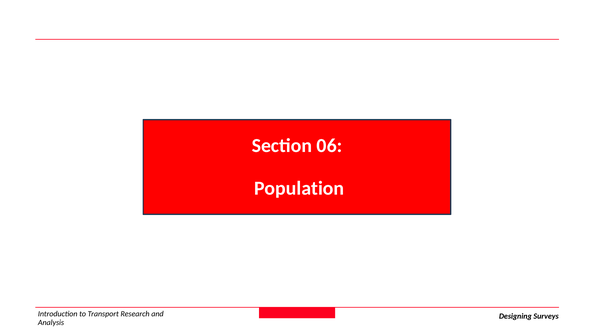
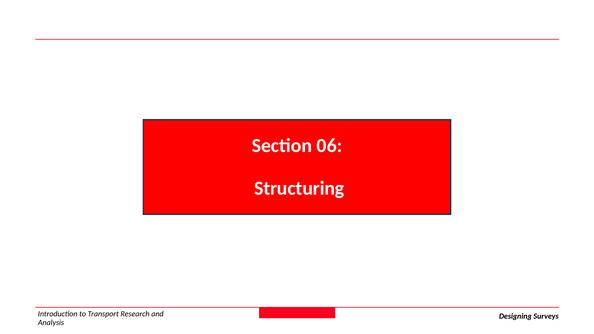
Population: Population -> Structuring
